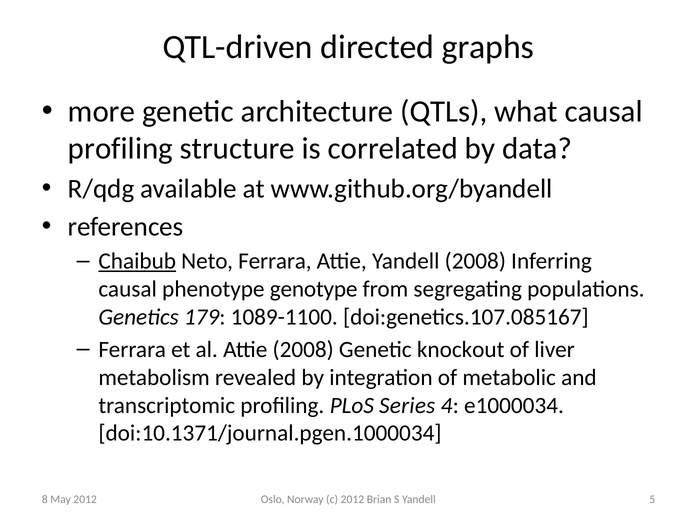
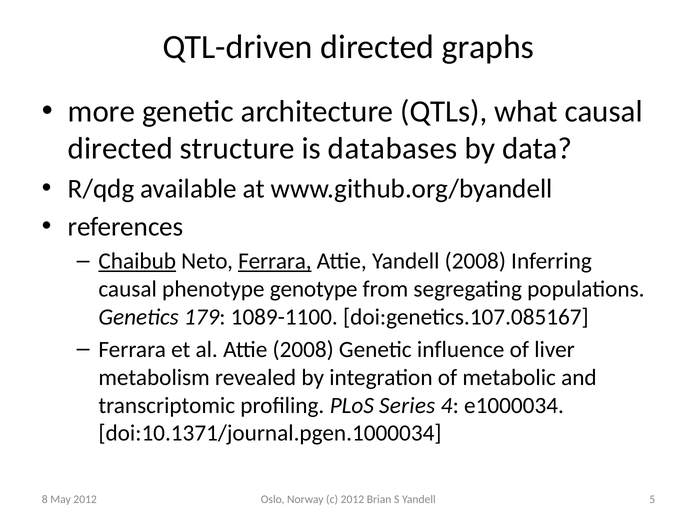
profiling at (120, 149): profiling -> directed
correlated: correlated -> databases
Ferrara at (275, 261) underline: none -> present
knockout: knockout -> influence
